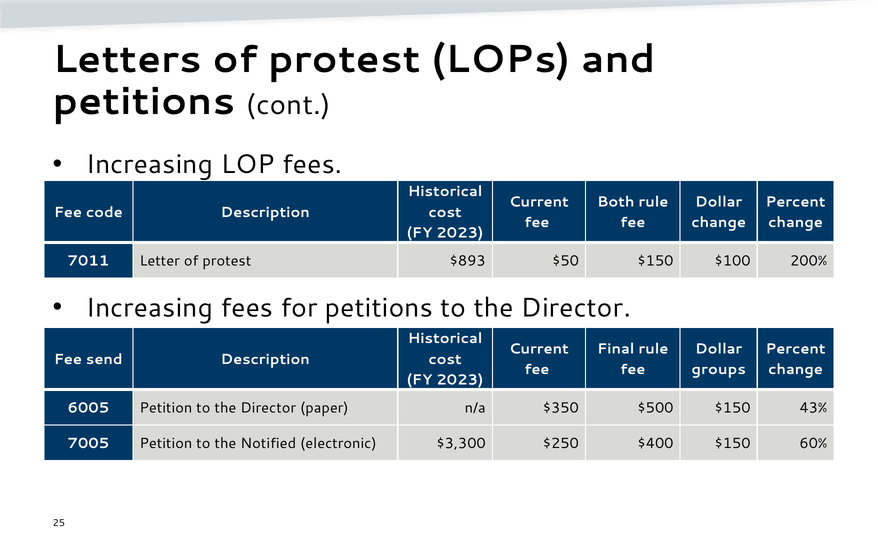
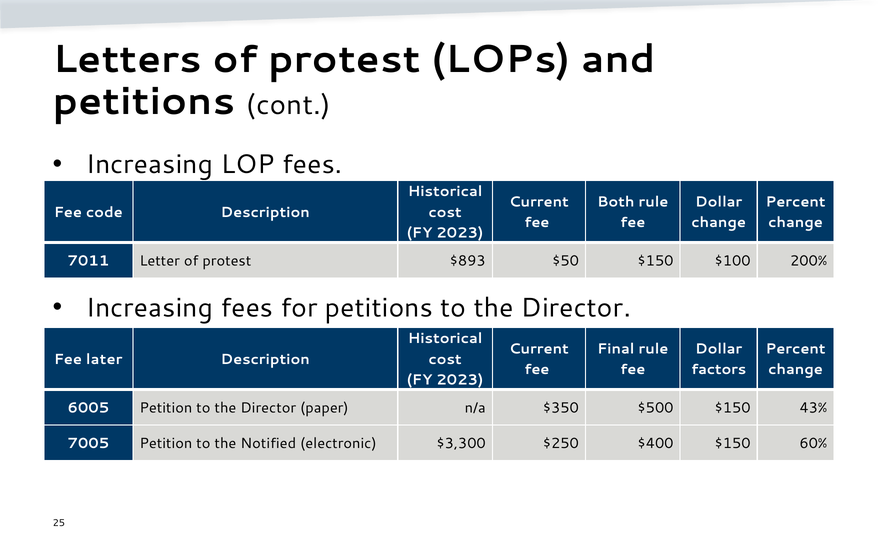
send: send -> later
groups: groups -> factors
